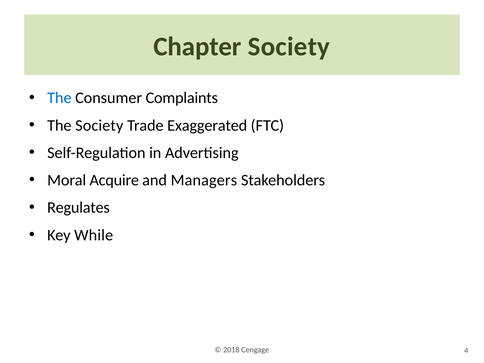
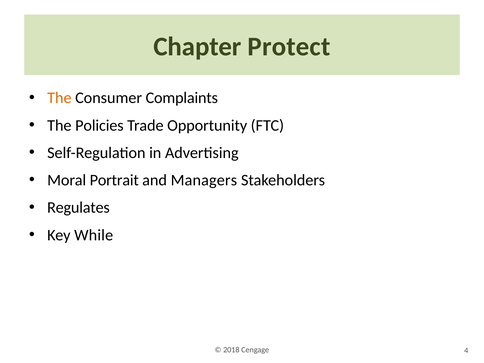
Chapter Society: Society -> Protect
The at (59, 98) colour: blue -> orange
The Society: Society -> Policies
Exaggerated: Exaggerated -> Opportunity
Acquire: Acquire -> Portrait
